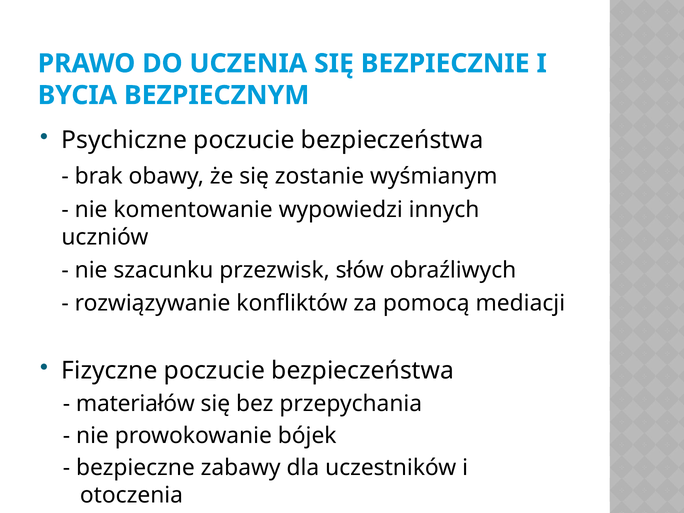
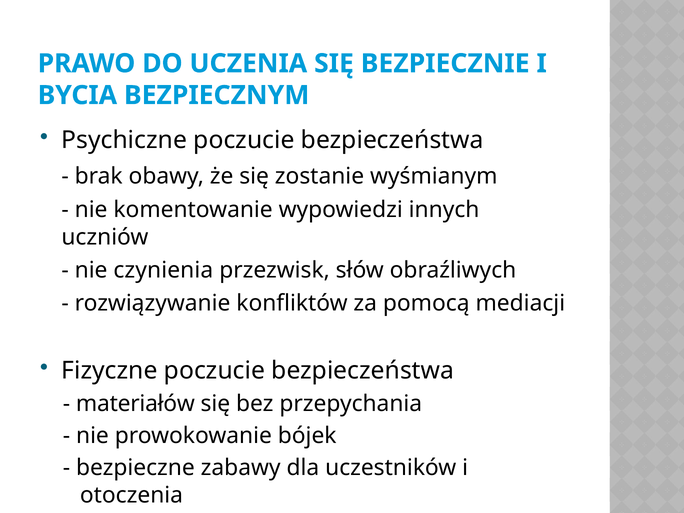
szacunku: szacunku -> czynienia
